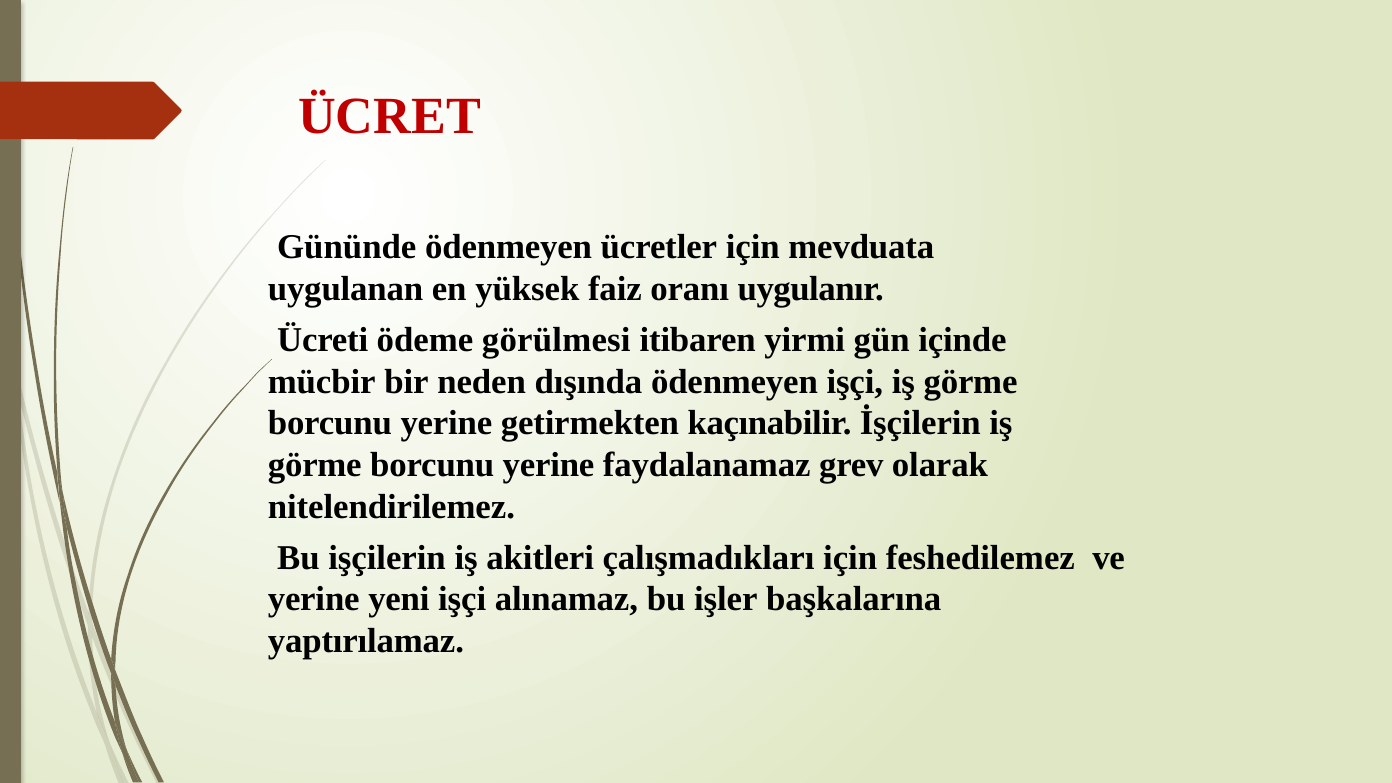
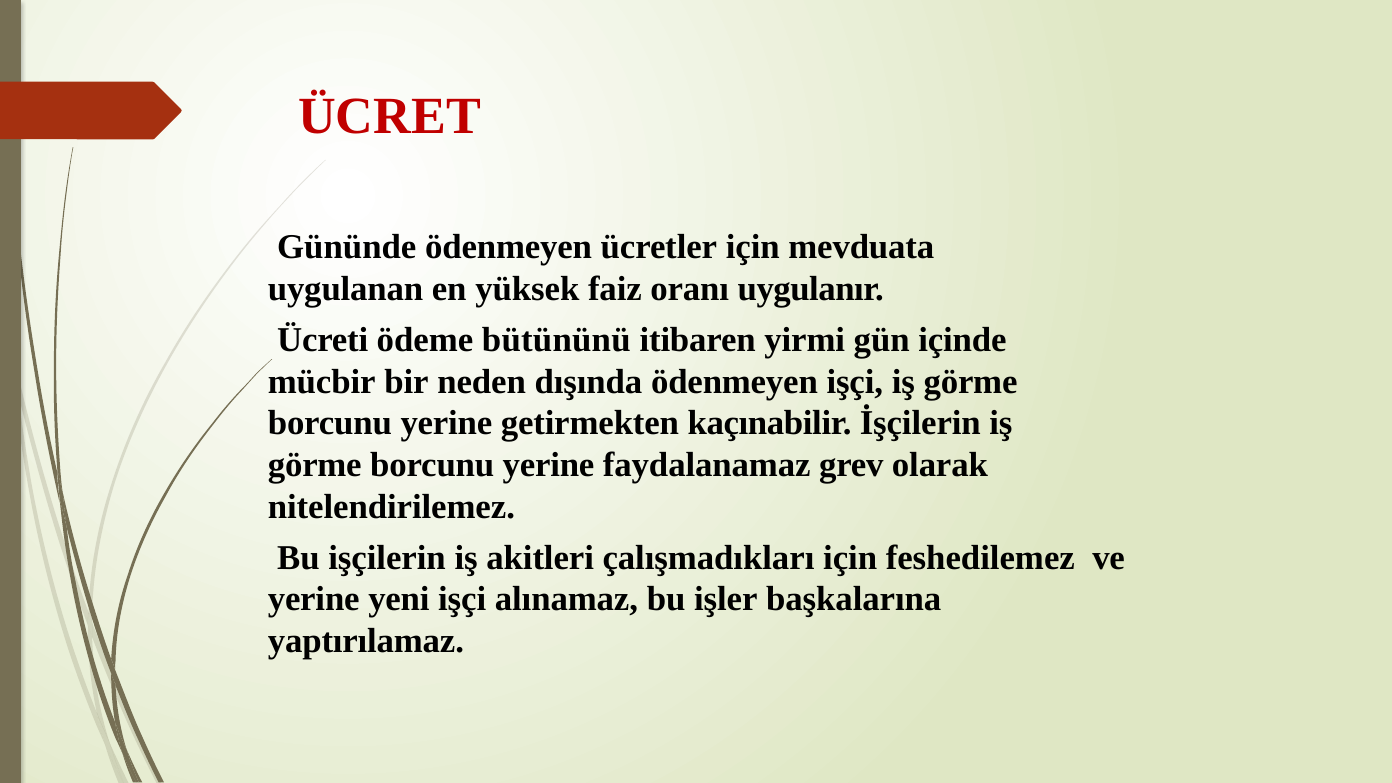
görülmesi: görülmesi -> bütününü
